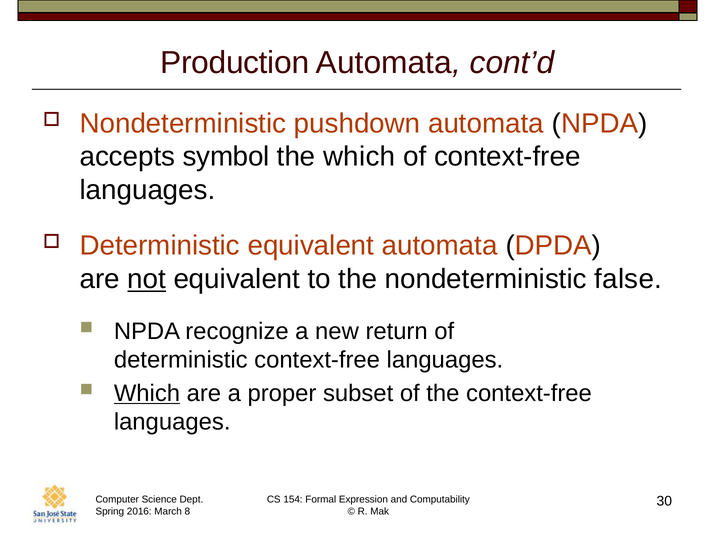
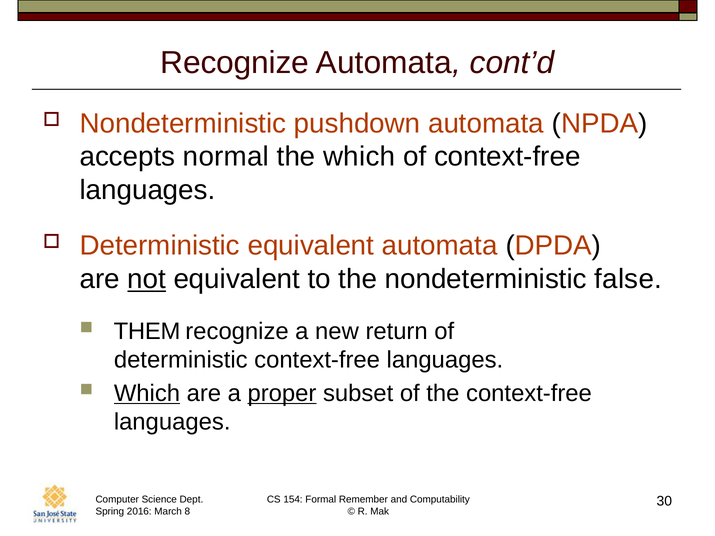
Production at (235, 63): Production -> Recognize
symbol: symbol -> normal
NPDA at (147, 331): NPDA -> THEM
proper underline: none -> present
Expression: Expression -> Remember
